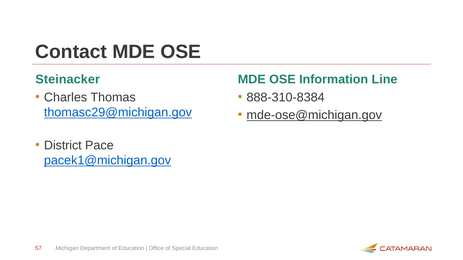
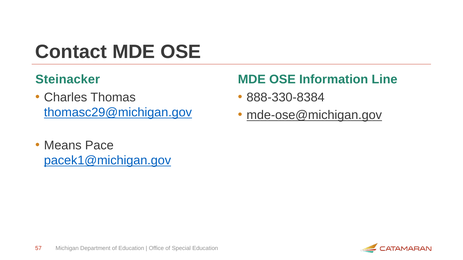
888-310-8384: 888-310-8384 -> 888-330-8384
District: District -> Means
